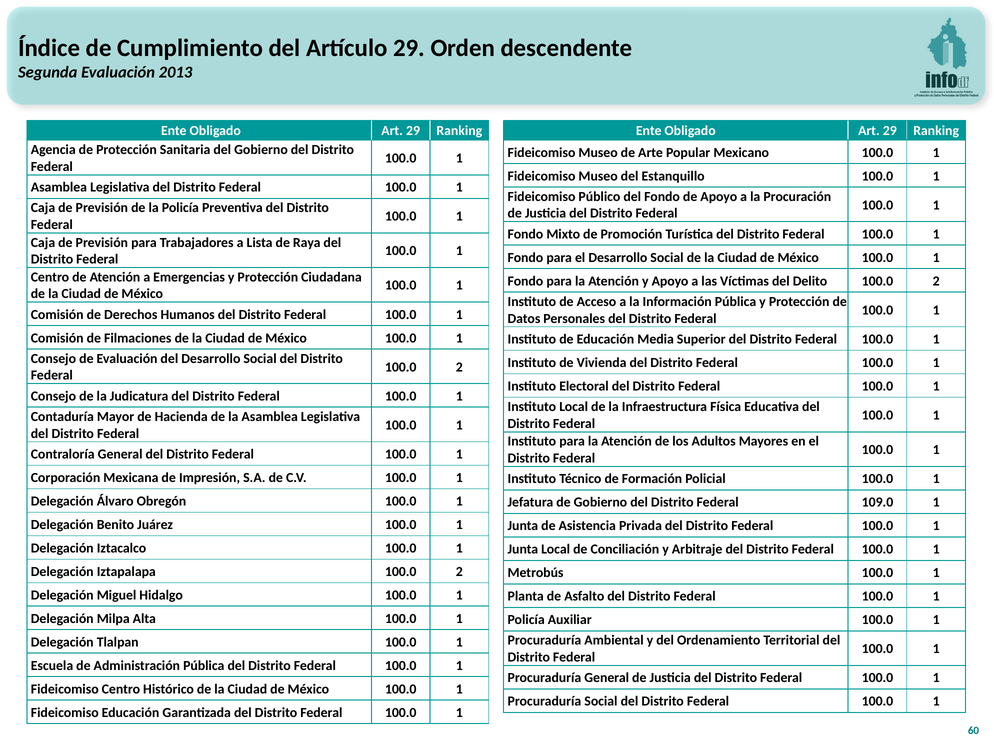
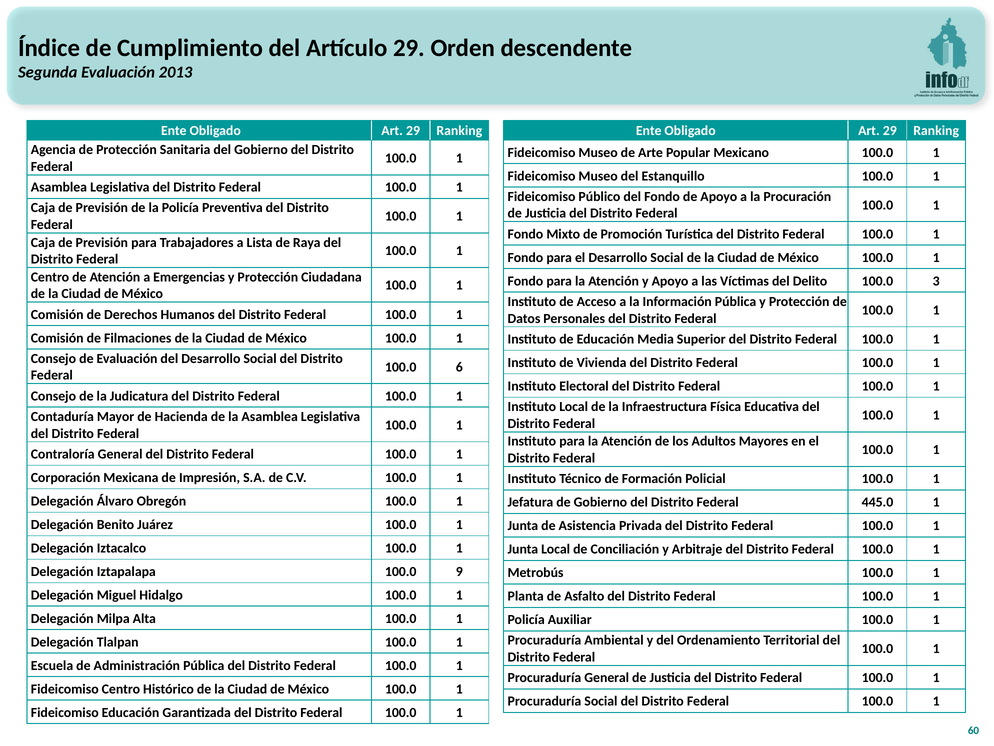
Delito 100.0 2: 2 -> 3
2 at (459, 367): 2 -> 6
109.0: 109.0 -> 445.0
Iztapalapa 100.0 2: 2 -> 9
